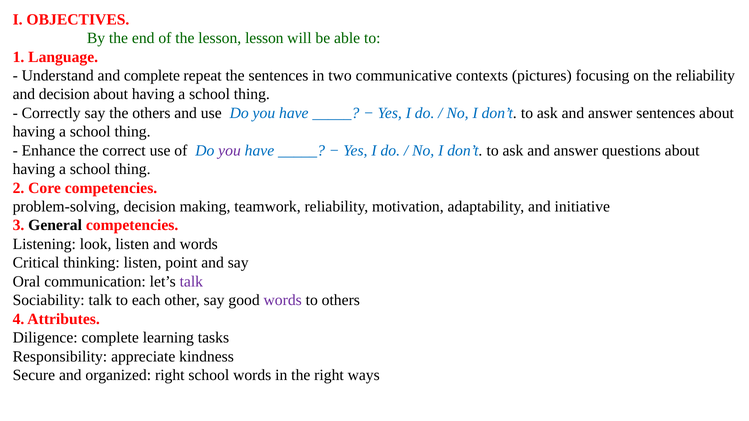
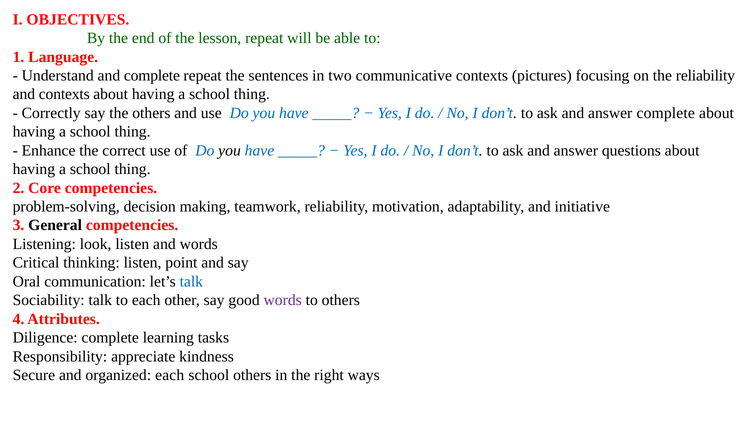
lesson lesson: lesson -> repeat
and decision: decision -> contexts
answer sentences: sentences -> complete
you at (230, 151) colour: purple -> black
talk at (191, 282) colour: purple -> blue
organized right: right -> each
school words: words -> others
